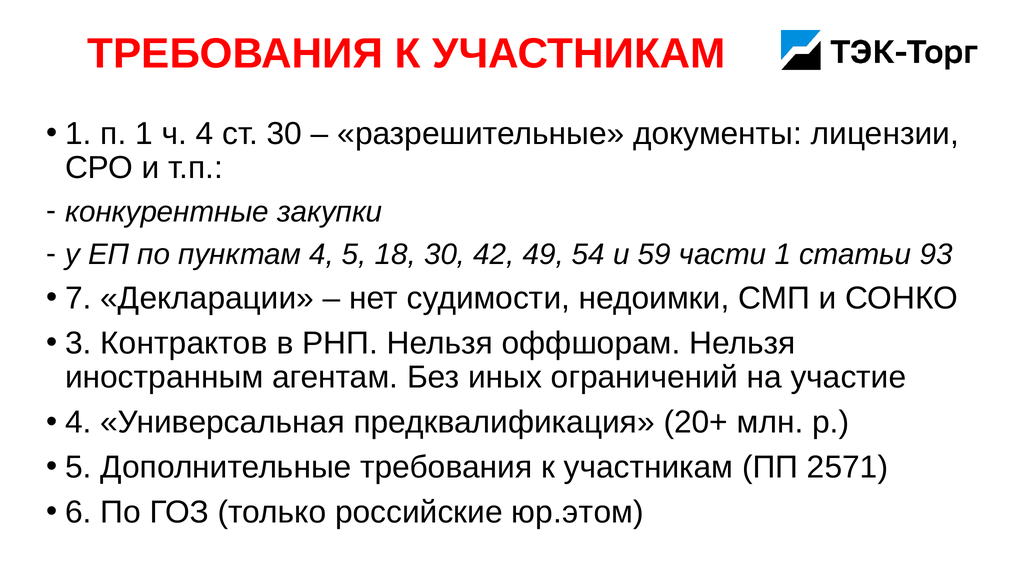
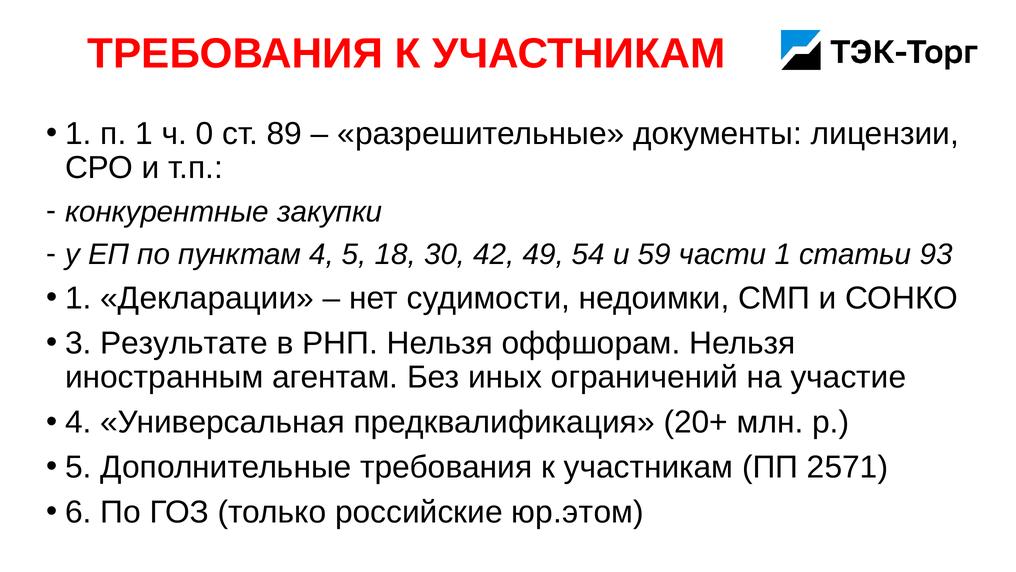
ч 4: 4 -> 0
ст 30: 30 -> 89
7 at (78, 298): 7 -> 1
Контрактов: Контрактов -> Результате
